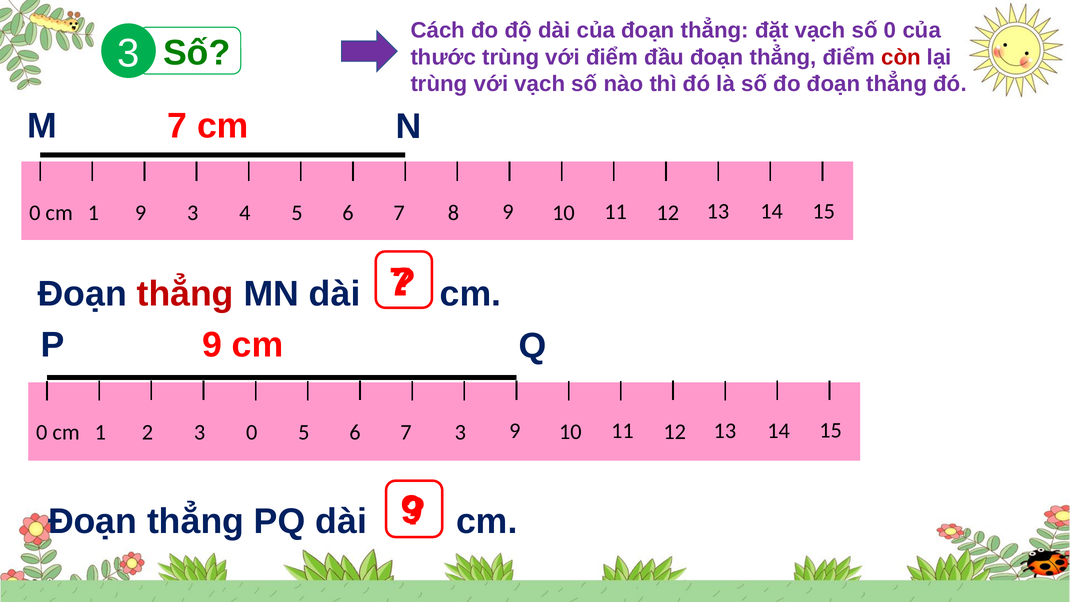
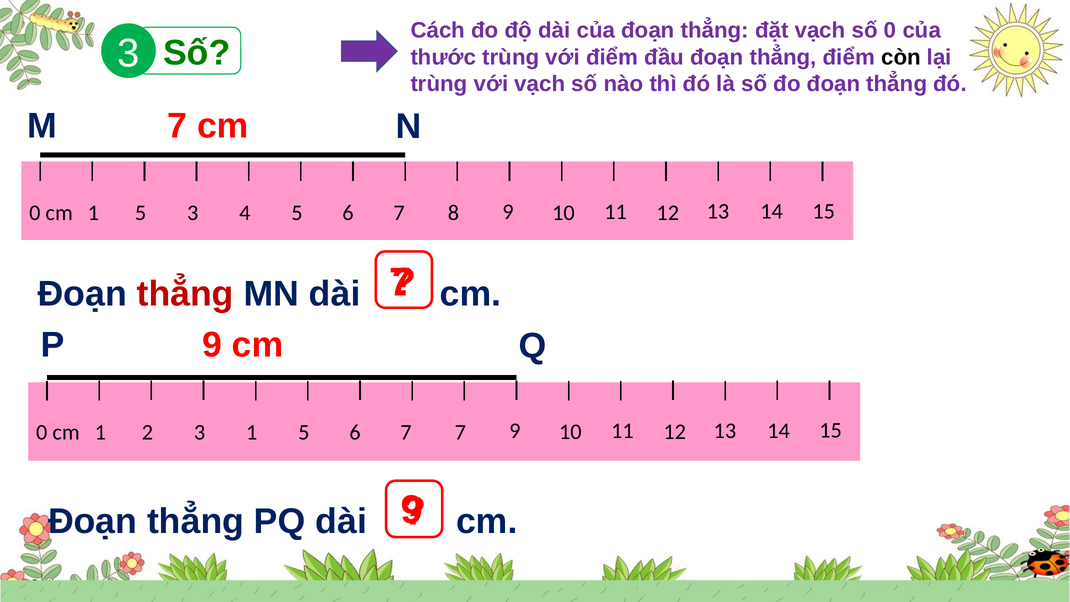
còn colour: red -> black
cm 1 9: 9 -> 5
3 0: 0 -> 1
7 3: 3 -> 7
